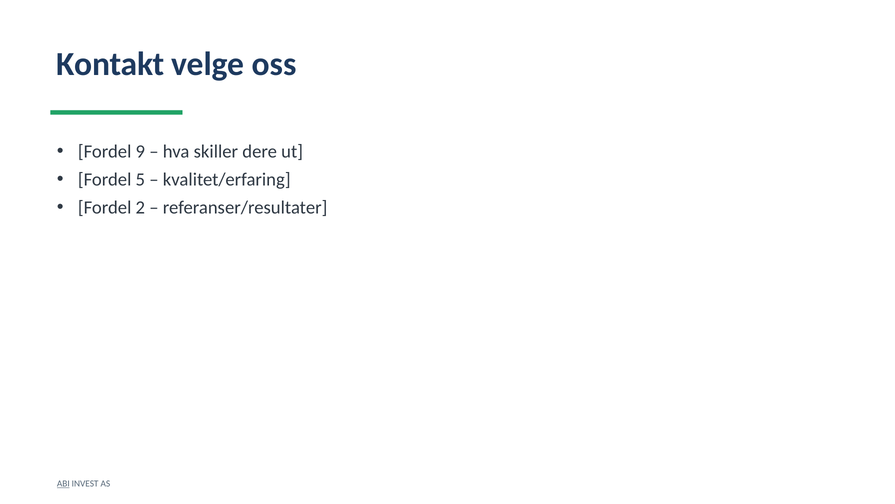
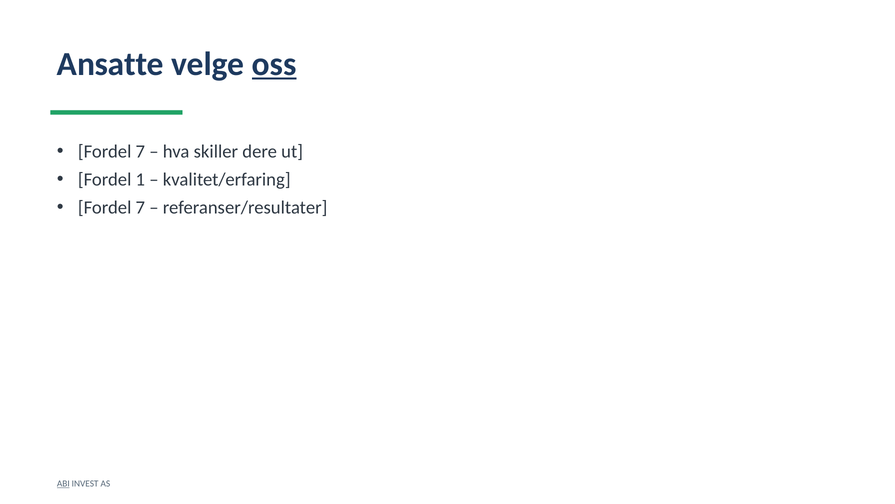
Kontakt: Kontakt -> Ansatte
oss underline: none -> present
9 at (140, 152): 9 -> 7
5: 5 -> 1
2 at (140, 208): 2 -> 7
